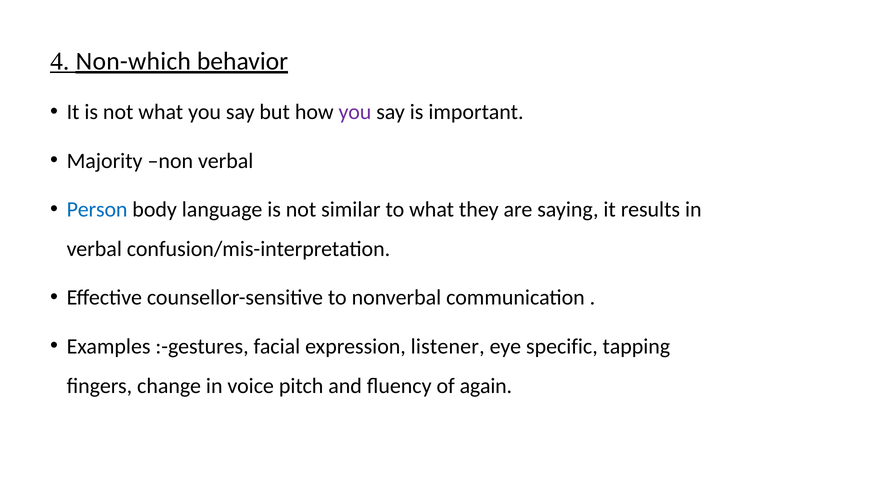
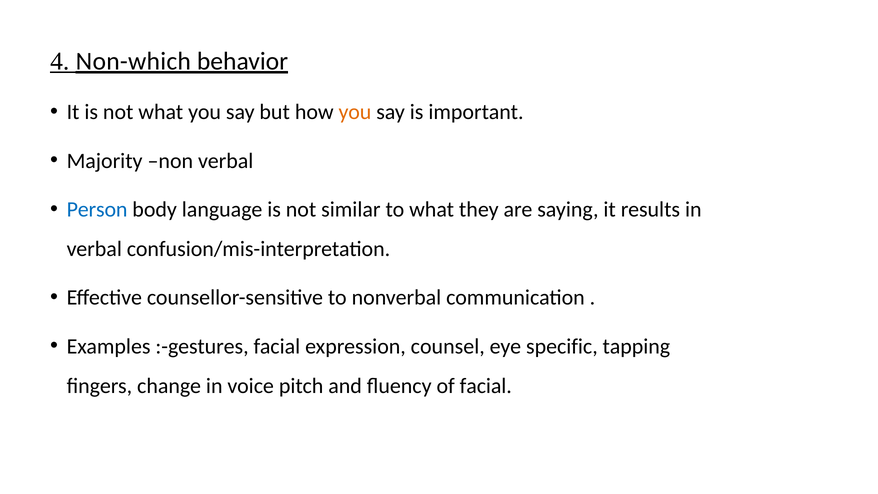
you at (355, 112) colour: purple -> orange
listener: listener -> counsel
of again: again -> facial
